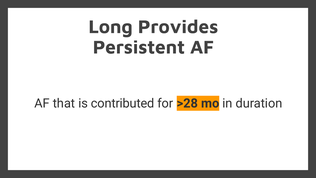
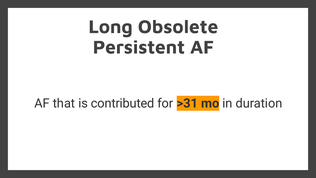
Provides: Provides -> Obsolete
>28: >28 -> >31
